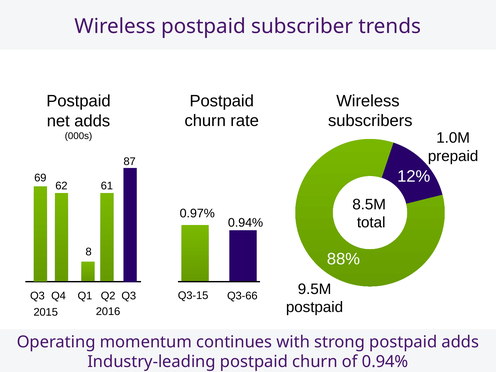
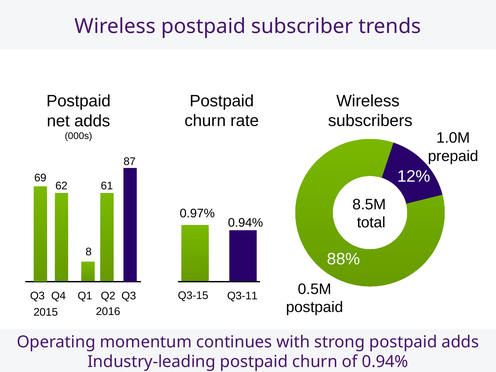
9.5M: 9.5M -> 0.5M
Q3-66: Q3-66 -> Q3-11
